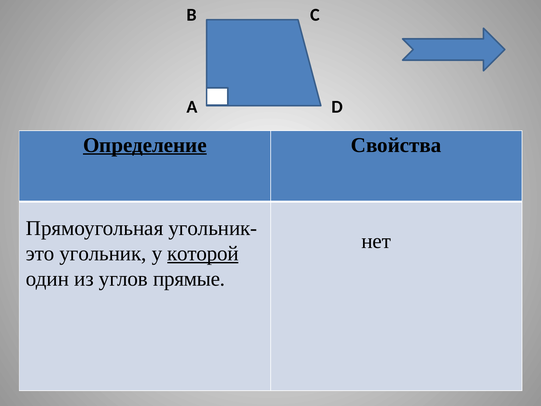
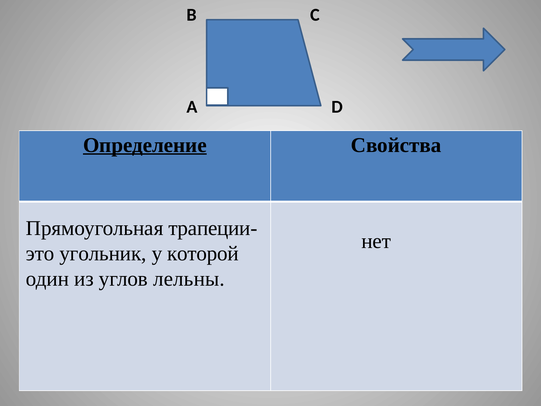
угольник-: угольник- -> трапеции-
которой underline: present -> none
прямые: прямые -> лельны
